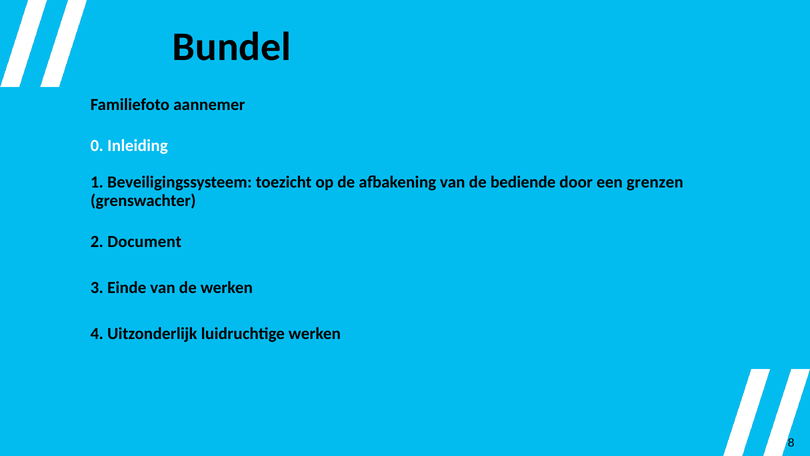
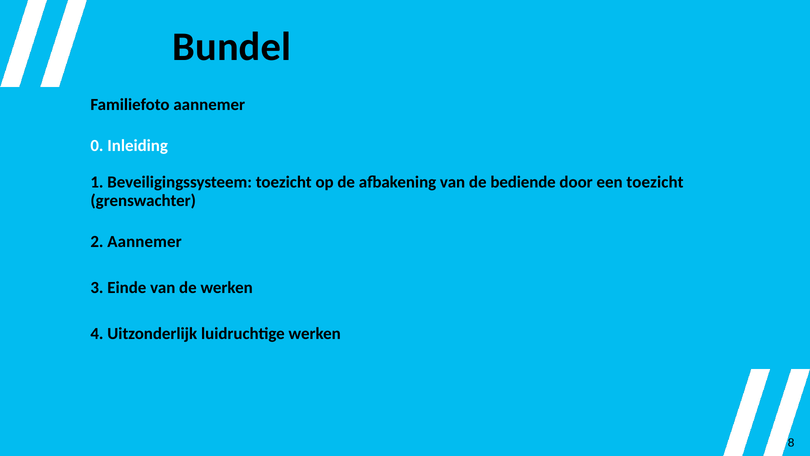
een grenzen: grenzen -> toezicht
2 Document: Document -> Aannemer
